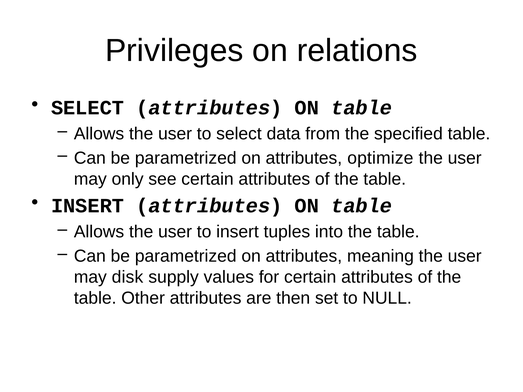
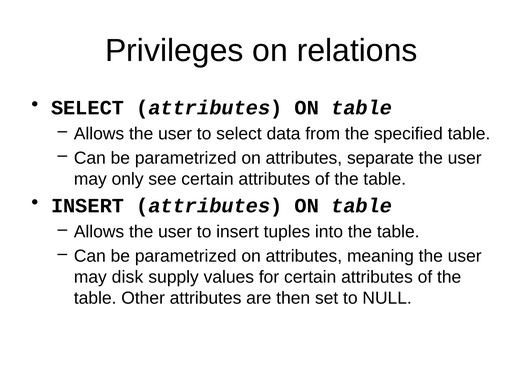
optimize: optimize -> separate
